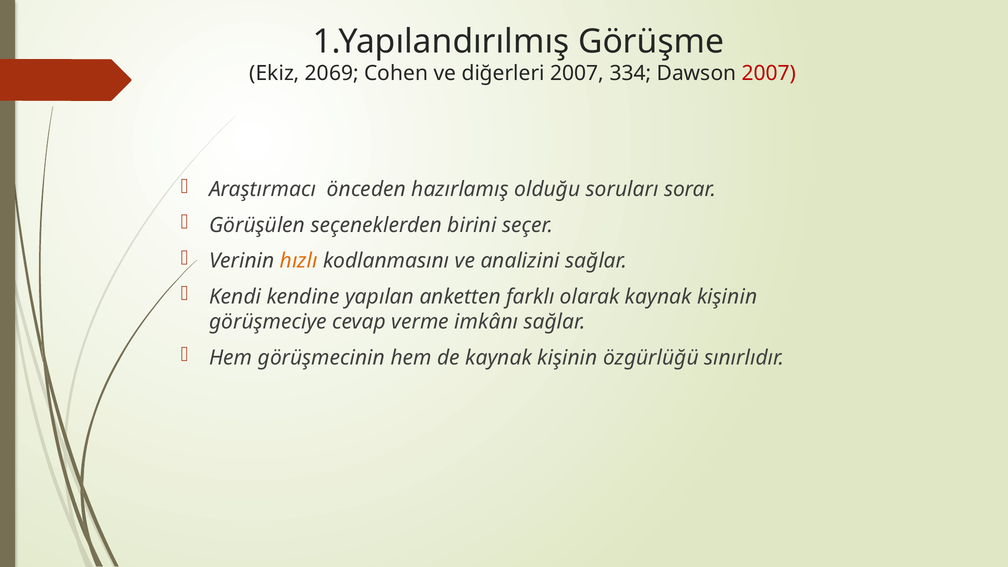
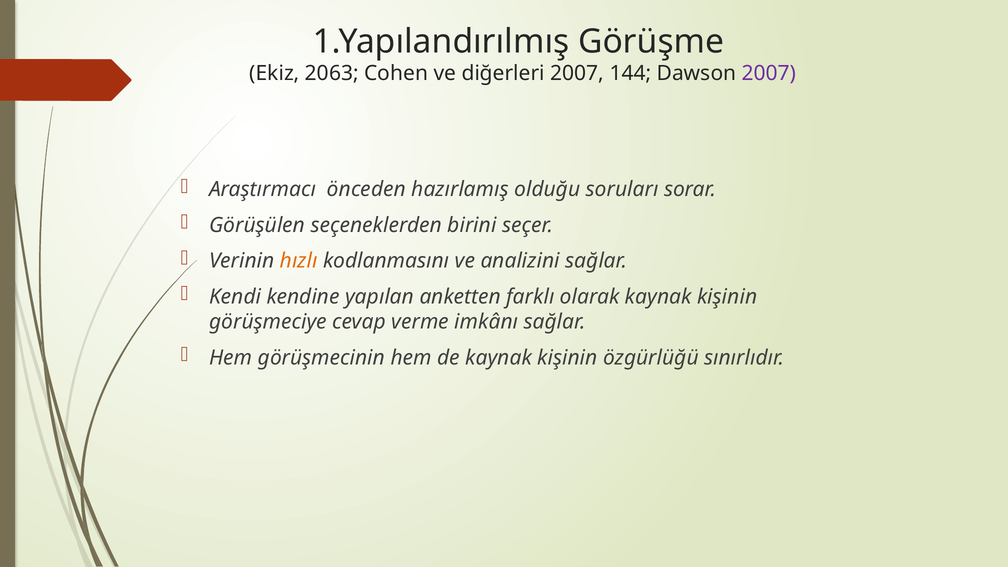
2069: 2069 -> 2063
334: 334 -> 144
2007 at (769, 73) colour: red -> purple
